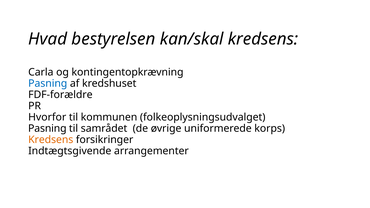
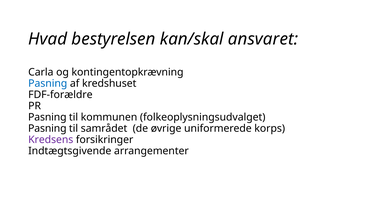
kan/skal kredsens: kredsens -> ansvaret
Hvorfor at (47, 117): Hvorfor -> Pasning
Kredsens at (51, 140) colour: orange -> purple
